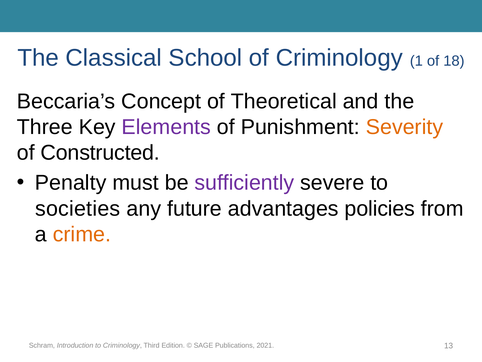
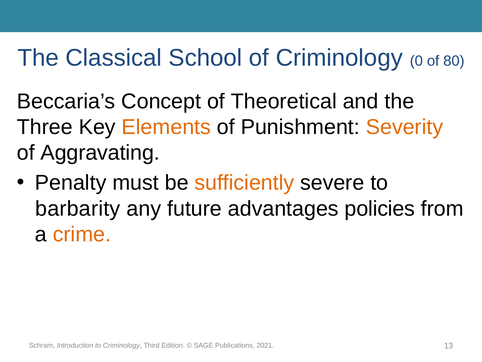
1: 1 -> 0
18: 18 -> 80
Elements colour: purple -> orange
Constructed: Constructed -> Aggravating
sufficiently colour: purple -> orange
societies: societies -> barbarity
